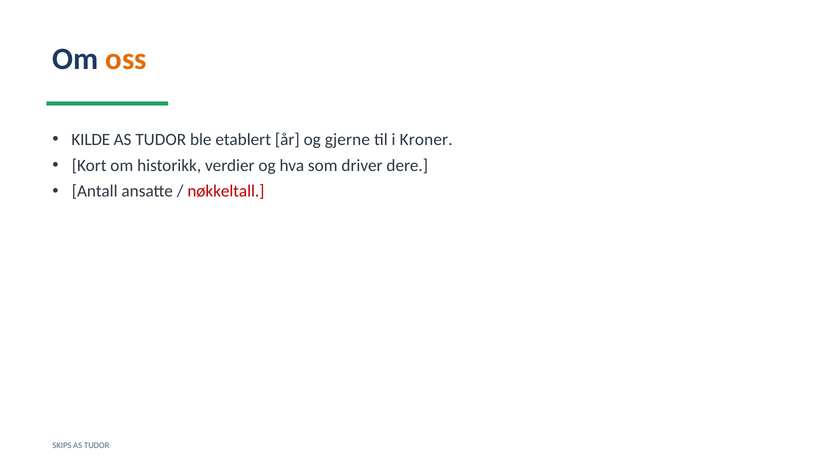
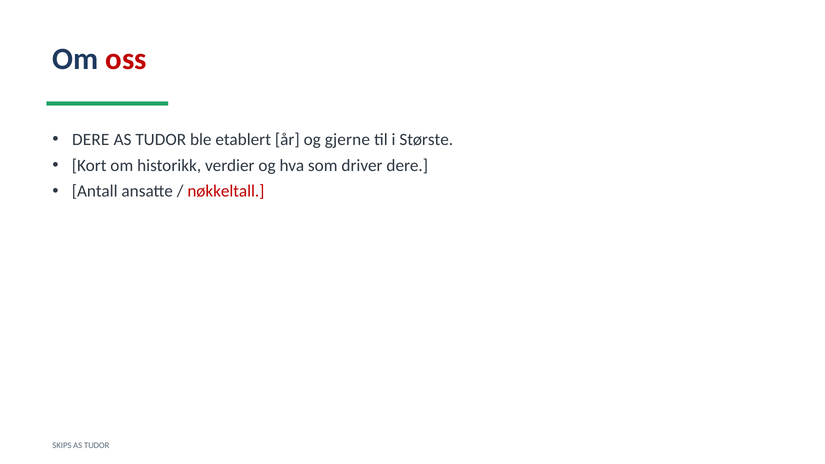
oss colour: orange -> red
KILDE at (91, 140): KILDE -> DERE
Kroner: Kroner -> Største
